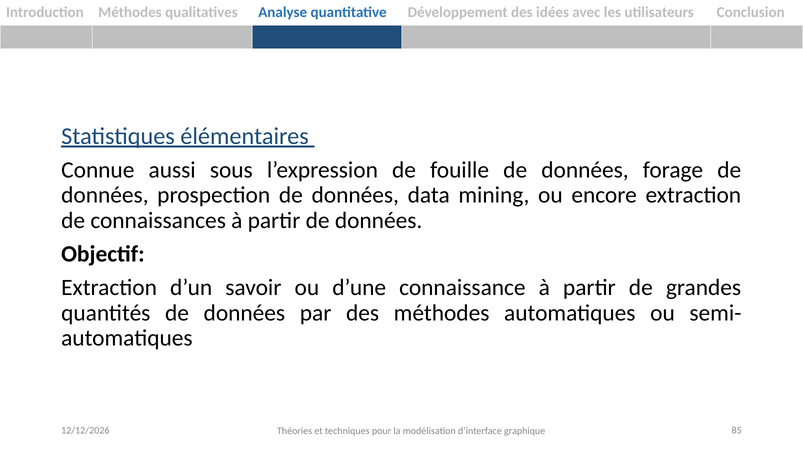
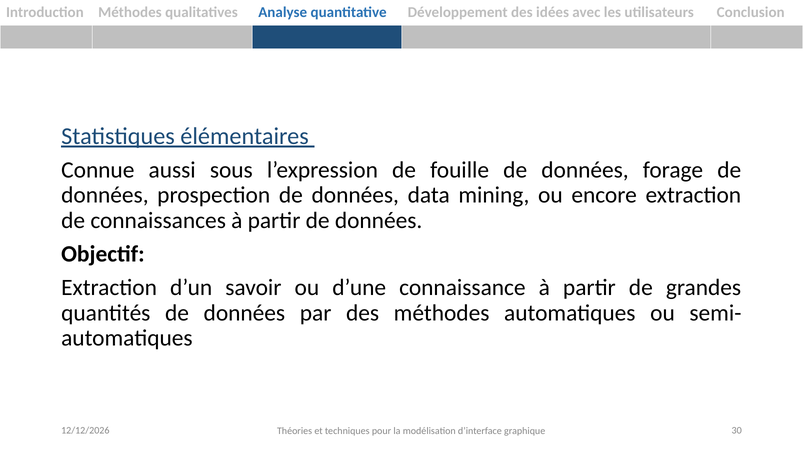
85: 85 -> 30
